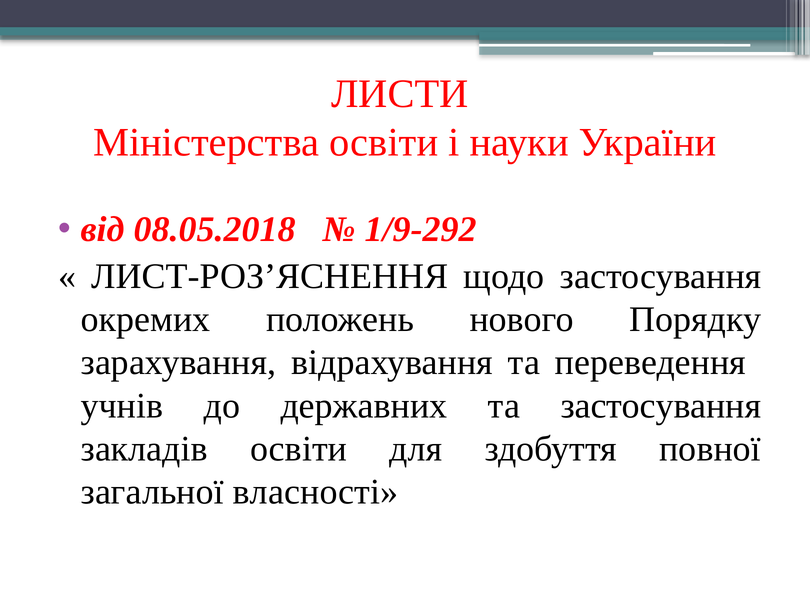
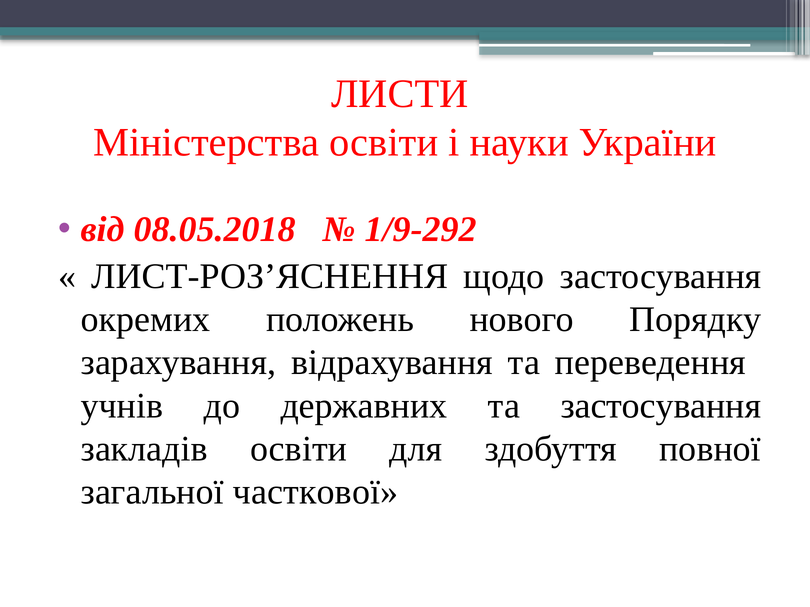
власності: власності -> часткової
